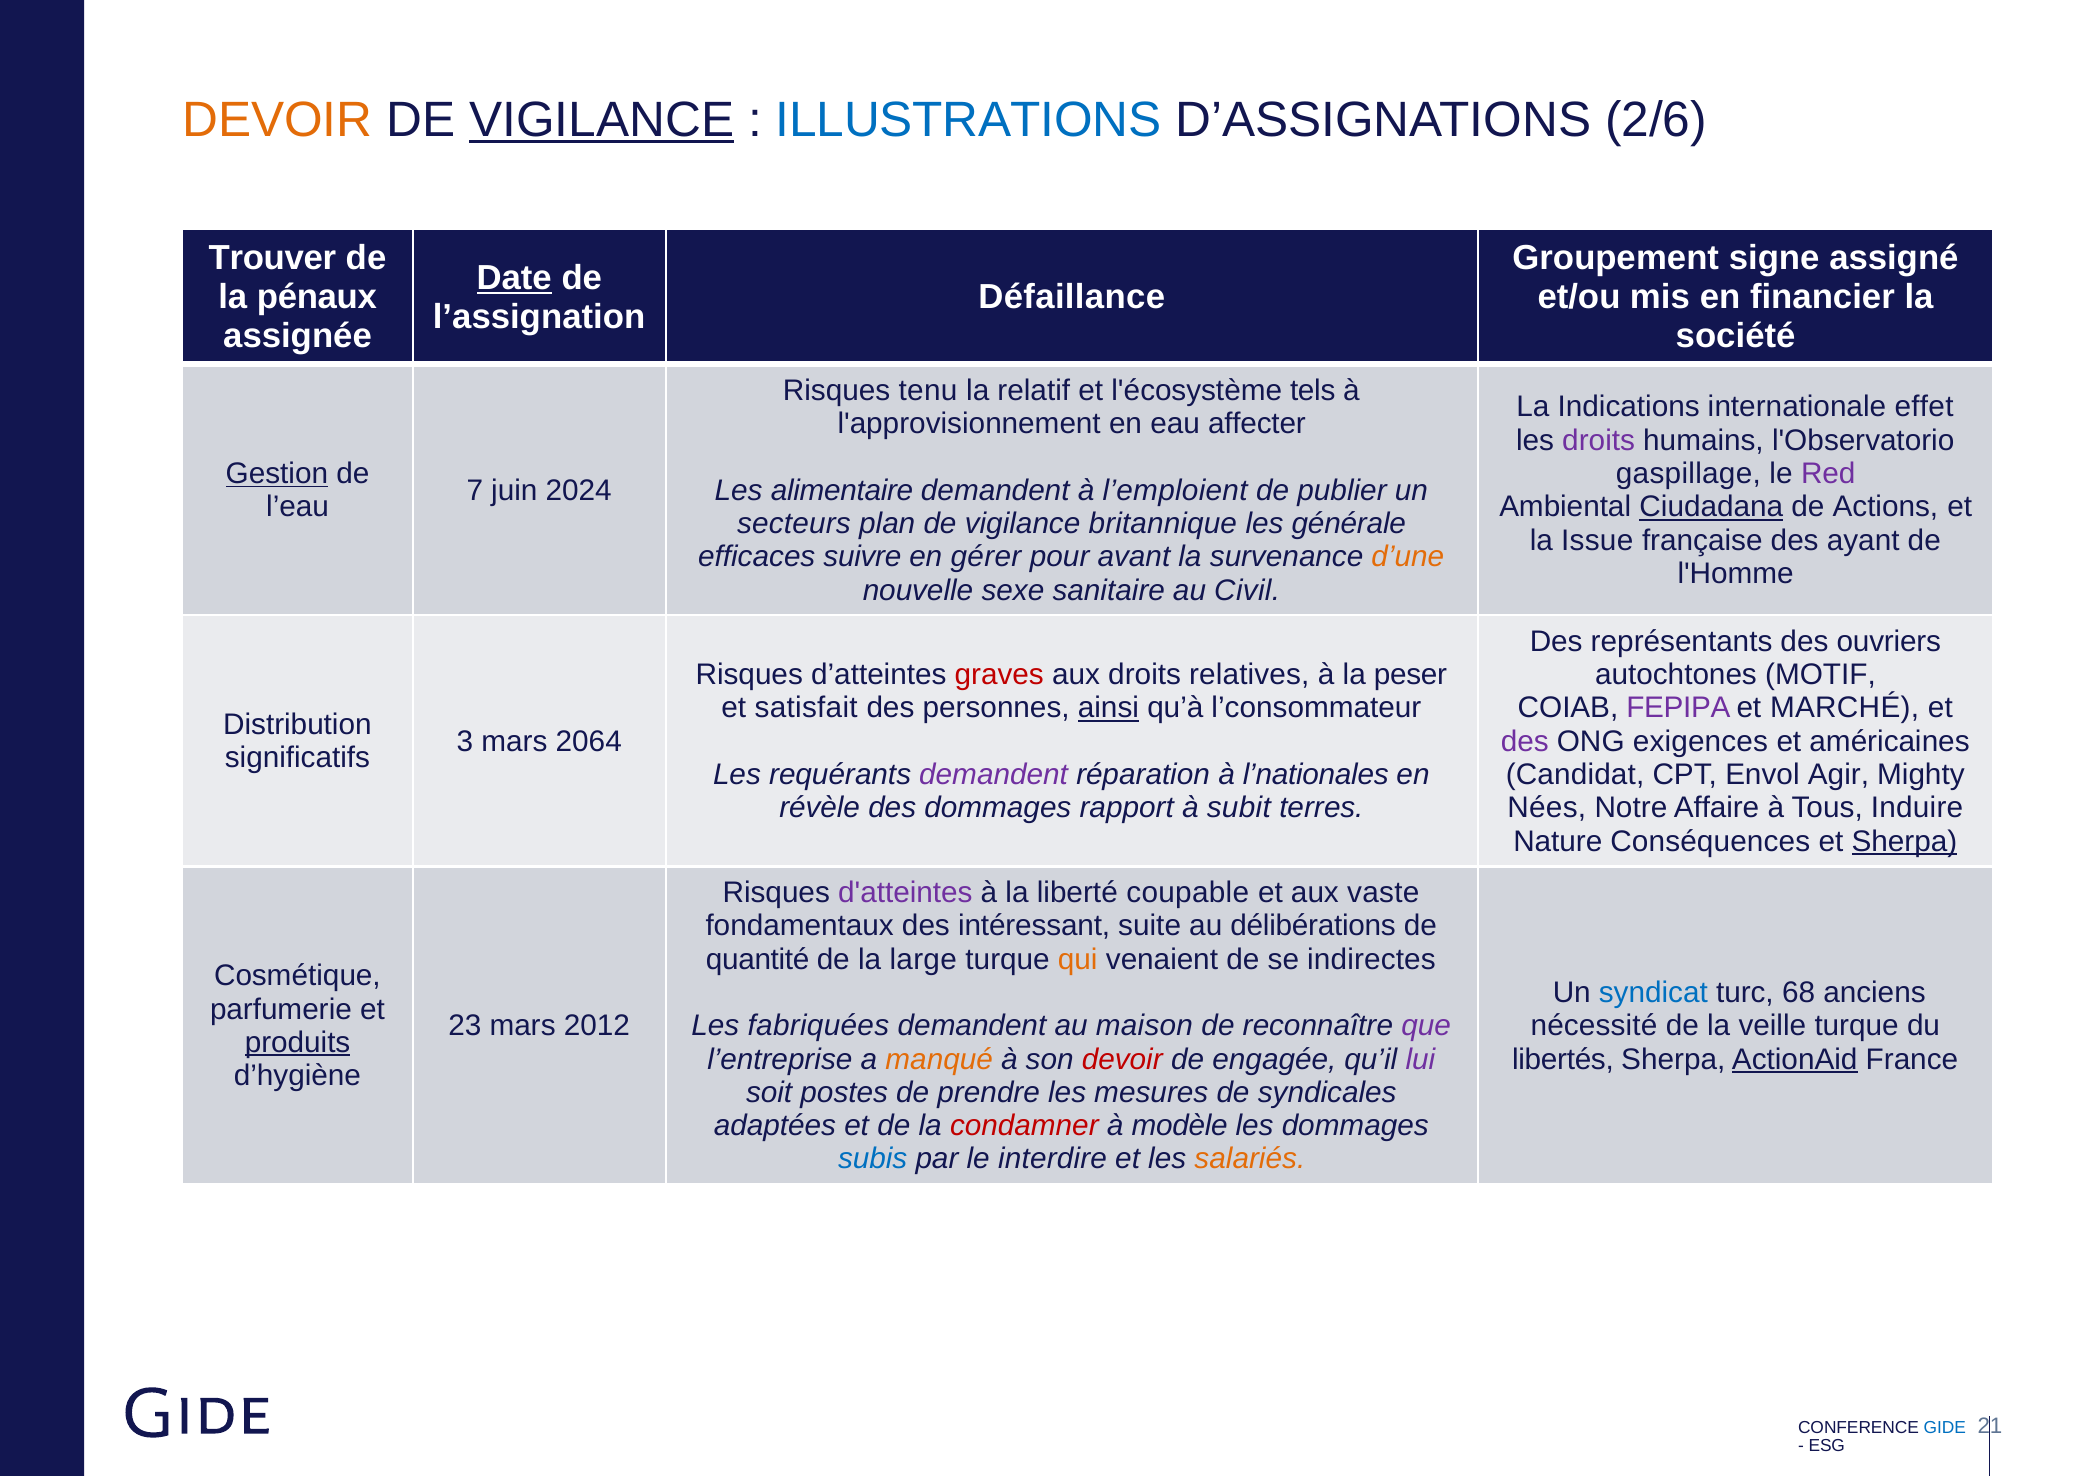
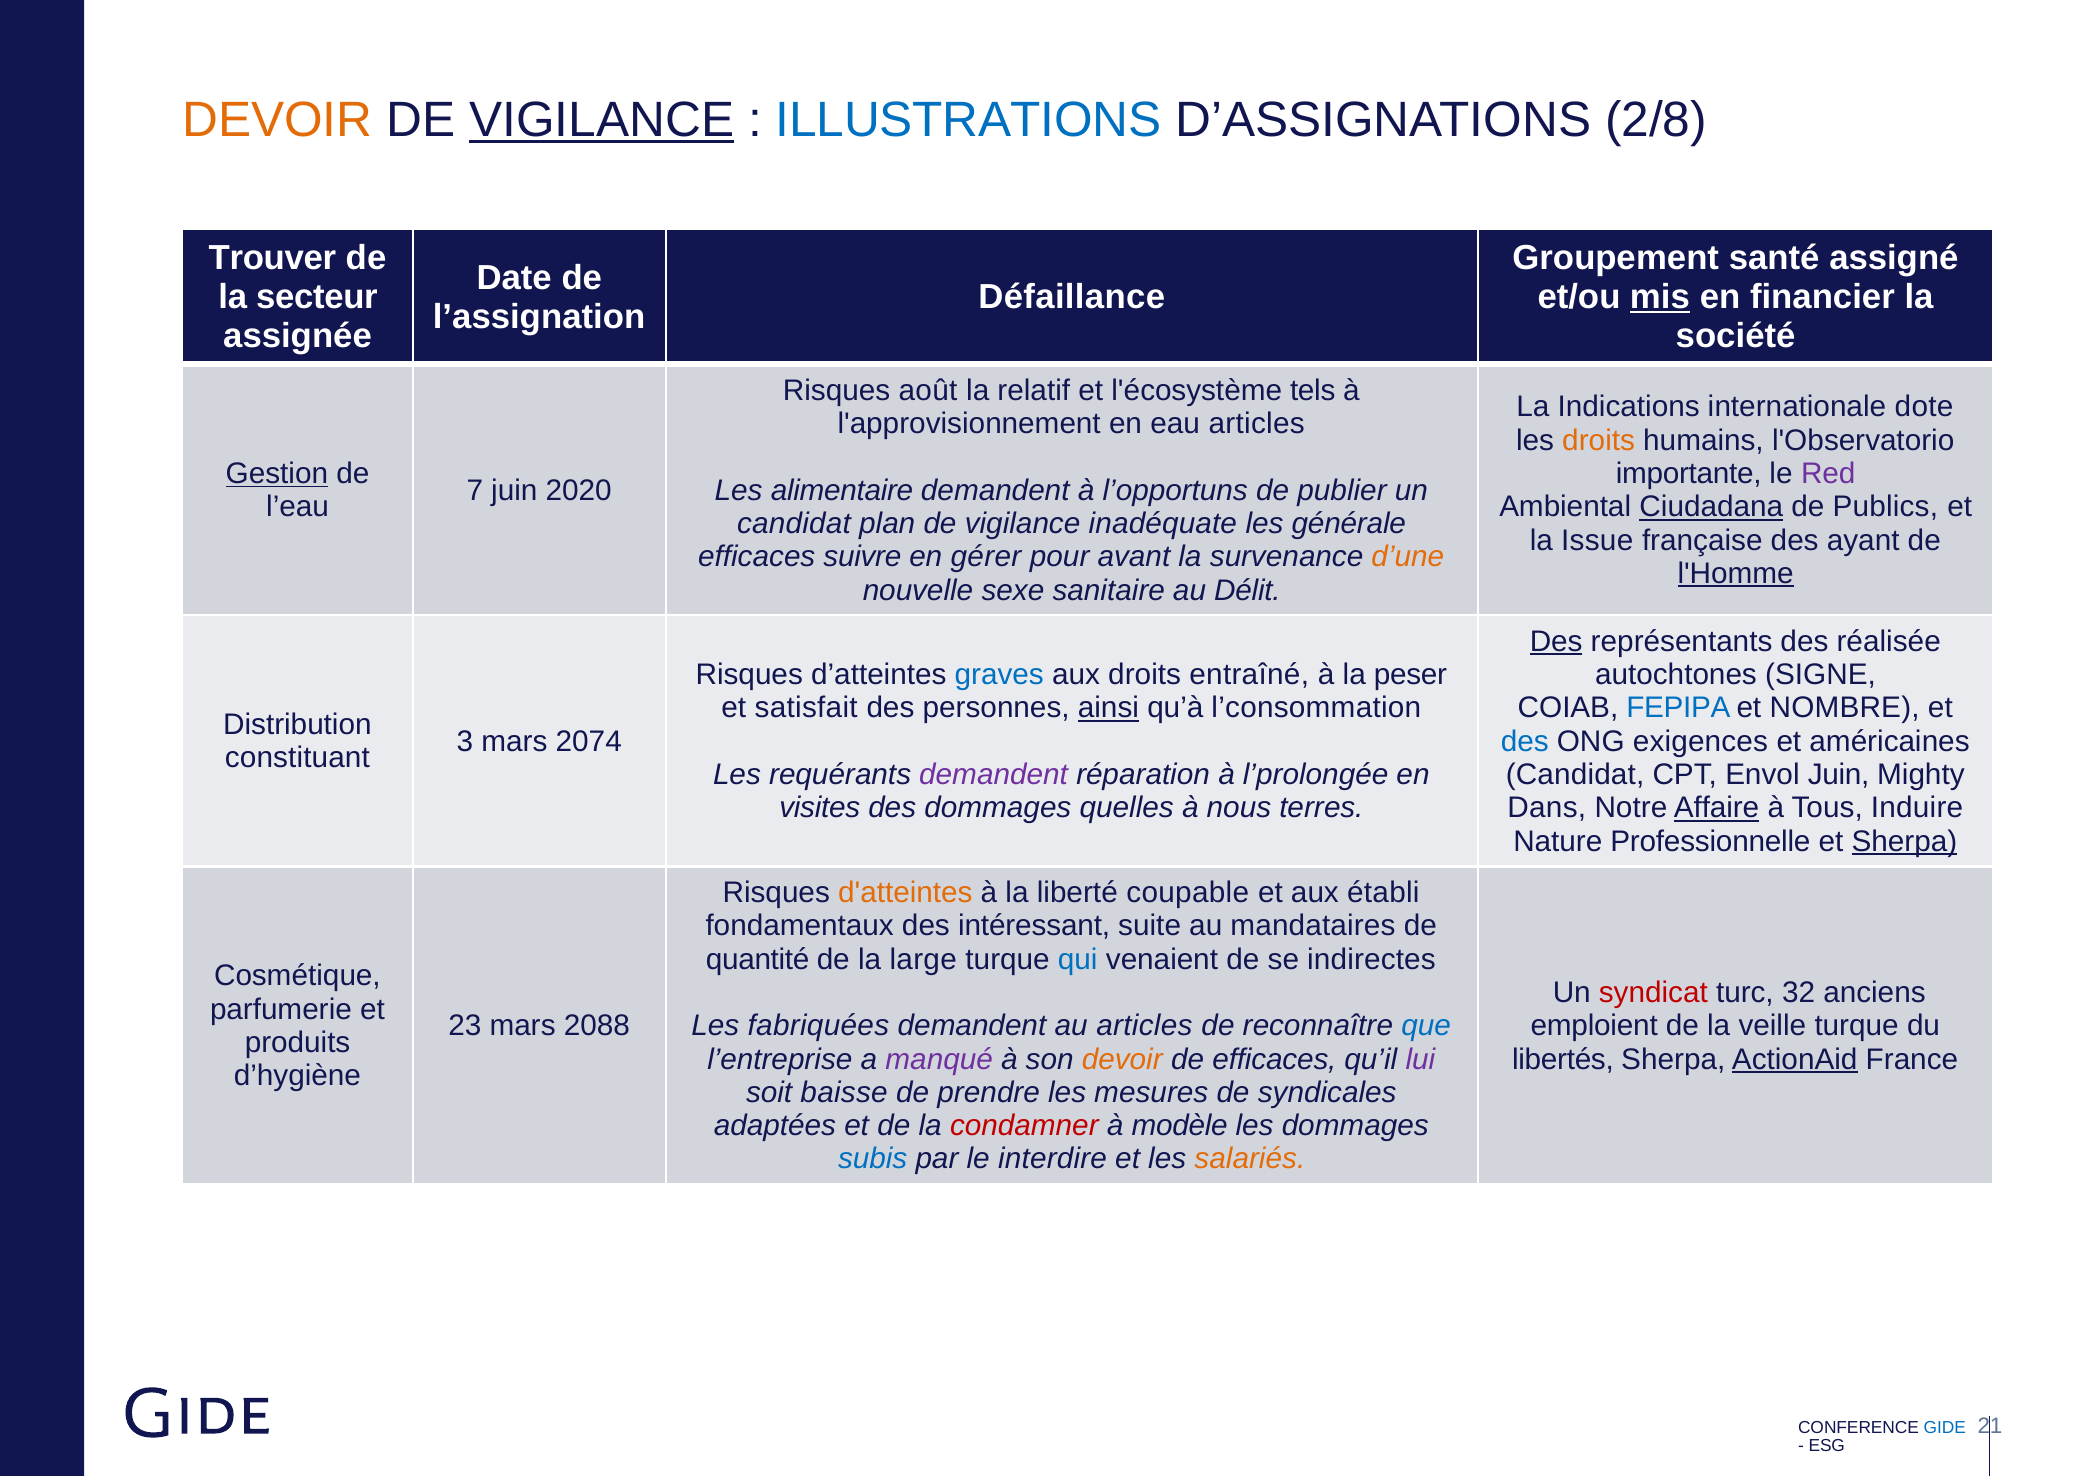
2/6: 2/6 -> 2/8
signe: signe -> santé
Date underline: present -> none
pénaux: pénaux -> secteur
mis underline: none -> present
tenu: tenu -> août
effet: effet -> dote
eau affecter: affecter -> articles
droits at (1599, 440) colour: purple -> orange
gaspillage: gaspillage -> importante
2024: 2024 -> 2020
l’emploient: l’emploient -> l’opportuns
Actions: Actions -> Publics
secteurs at (794, 524): secteurs -> candidat
britannique: britannique -> inadéquate
l'Homme underline: none -> present
Civil: Civil -> Délit
Des at (1556, 642) underline: none -> present
ouvriers: ouvriers -> réalisée
graves colour: red -> blue
relatives: relatives -> entraîné
MOTIF: MOTIF -> SIGNE
l’consommateur: l’consommateur -> l’consommation
FEPIPA colour: purple -> blue
MARCHÉ: MARCHÉ -> NOMBRE
2064: 2064 -> 2074
des at (1525, 742) colour: purple -> blue
significatifs: significatifs -> constituant
l’nationales: l’nationales -> l’prolongée
Envol Agir: Agir -> Juin
révèle: révèle -> visites
rapport: rapport -> quelles
subit: subit -> nous
Nées: Nées -> Dans
Affaire underline: none -> present
Conséquences: Conséquences -> Professionnelle
d'atteintes colour: purple -> orange
vaste: vaste -> établi
délibérations: délibérations -> mandataires
qui colour: orange -> blue
syndicat colour: blue -> red
68: 68 -> 32
2012: 2012 -> 2088
au maison: maison -> articles
que colour: purple -> blue
nécessité: nécessité -> emploient
produits underline: present -> none
manqué colour: orange -> purple
devoir at (1122, 1059) colour: red -> orange
de engagée: engagée -> efficaces
postes: postes -> baisse
